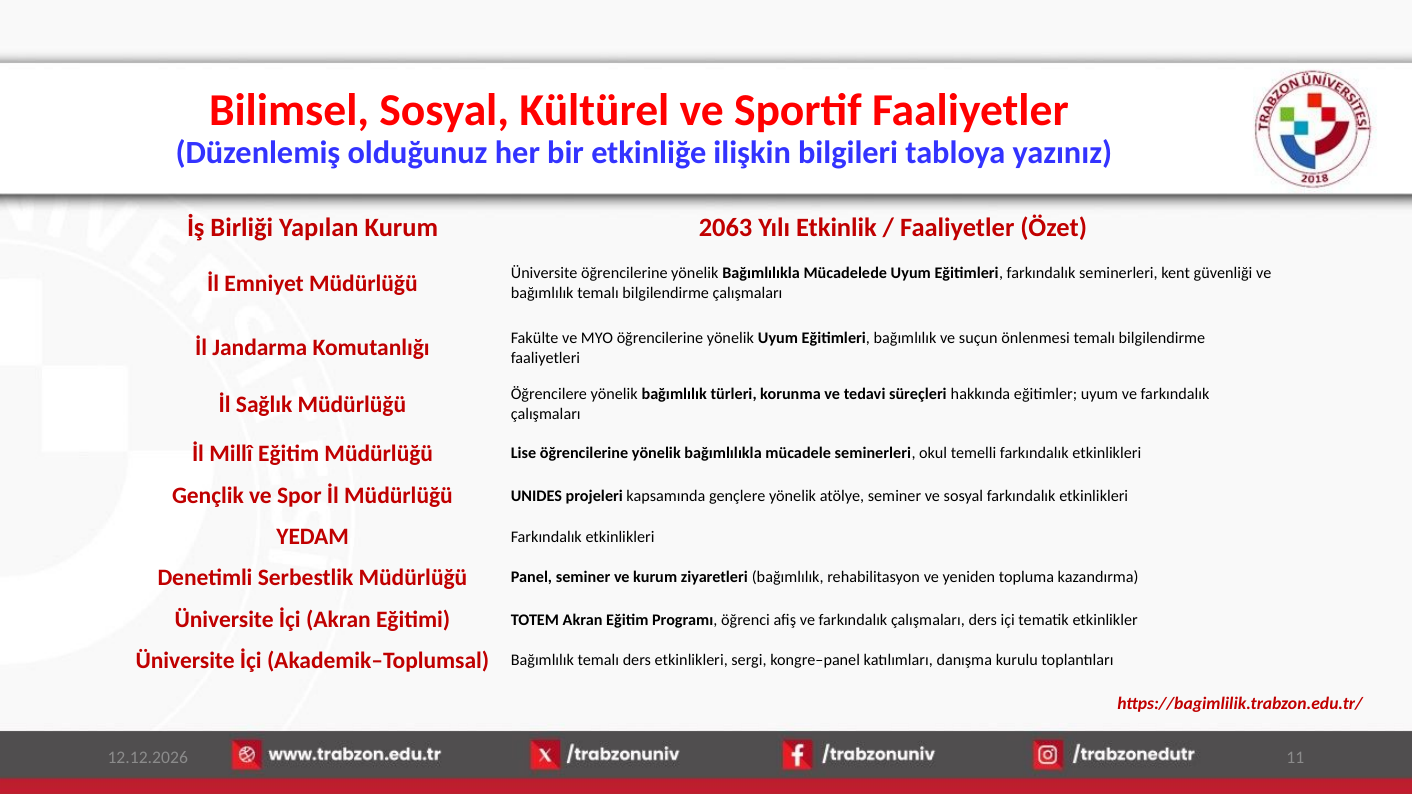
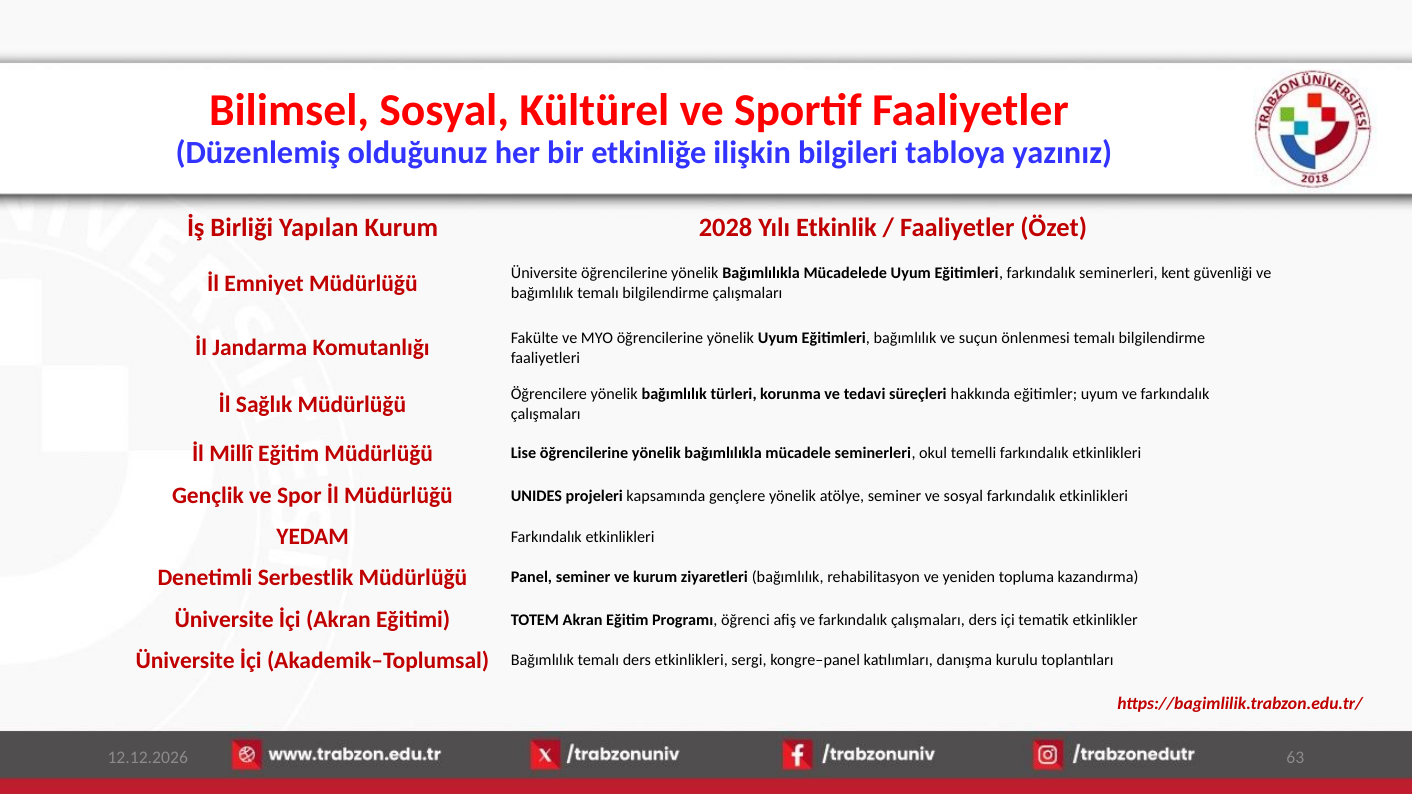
2063: 2063 -> 2028
11: 11 -> 63
